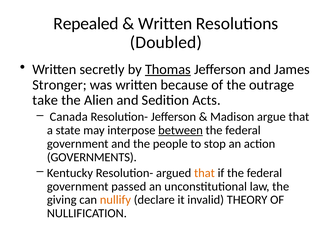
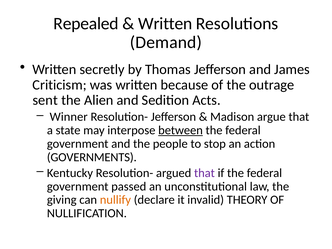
Doubled: Doubled -> Demand
Thomas underline: present -> none
Stronger: Stronger -> Criticism
take: take -> sent
Canada: Canada -> Winner
that at (204, 173) colour: orange -> purple
